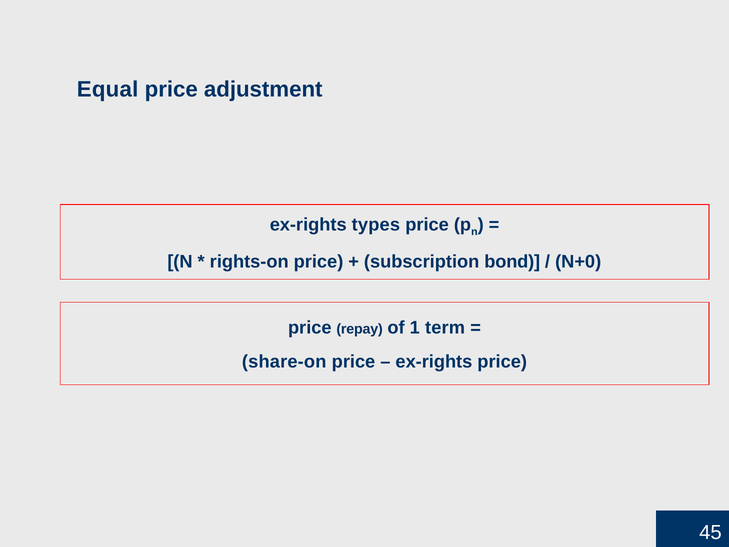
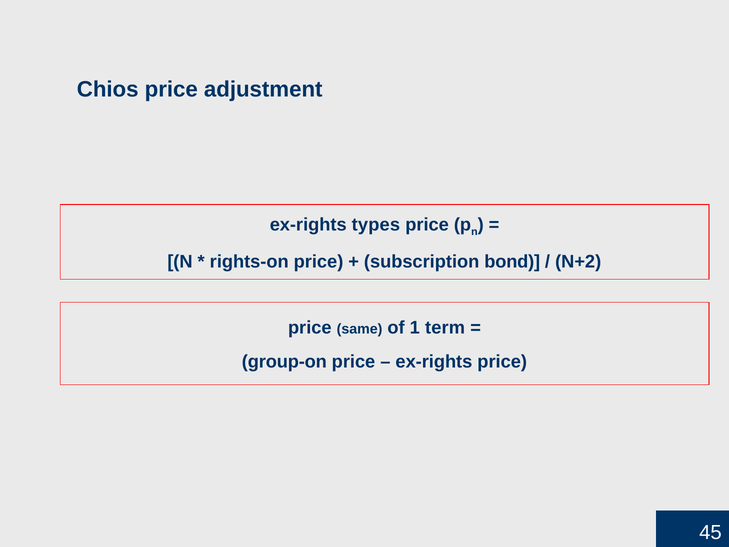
Equal: Equal -> Chios
N+0: N+0 -> N+2
repay: repay -> same
share-on: share-on -> group-on
